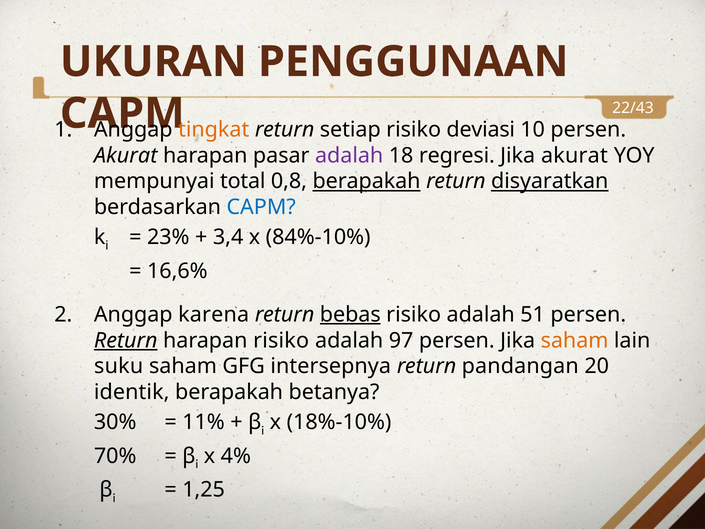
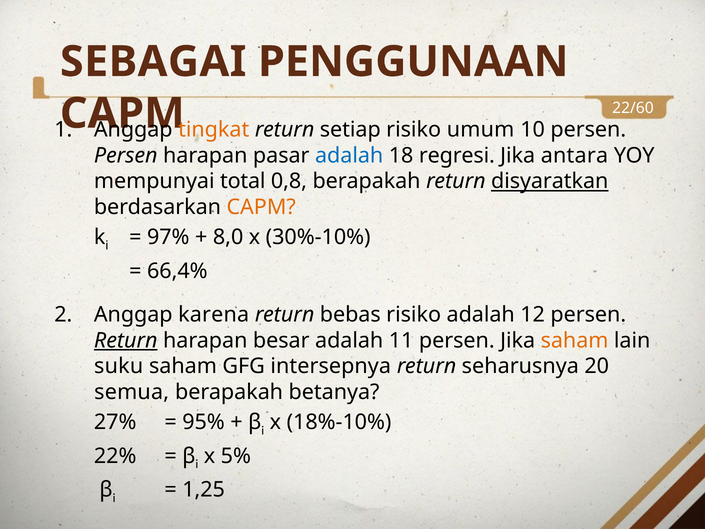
UKURAN: UKURAN -> SEBAGAI
22/43: 22/43 -> 22/60
deviasi: deviasi -> umum
Akurat at (126, 155): Akurat -> Persen
adalah at (349, 155) colour: purple -> blue
Jika akurat: akurat -> antara
berapakah at (367, 181) underline: present -> none
CAPM at (261, 207) colour: blue -> orange
23%: 23% -> 97%
3,4: 3,4 -> 8,0
84%-10%: 84%-10% -> 30%-10%
16,6%: 16,6% -> 66,4%
bebas underline: present -> none
51: 51 -> 12
harapan risiko: risiko -> besar
97: 97 -> 11
pandangan: pandangan -> seharusnya
identik: identik -> semua
30%: 30% -> 27%
11%: 11% -> 95%
70%: 70% -> 22%
4%: 4% -> 5%
